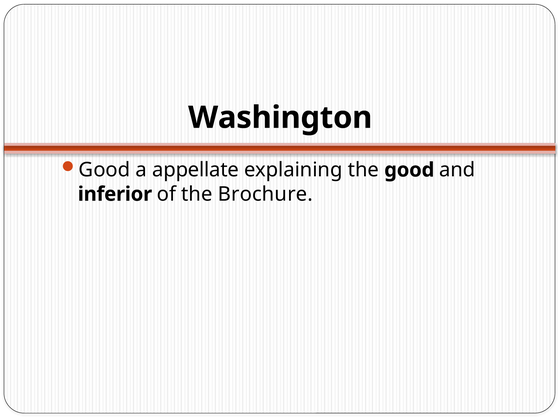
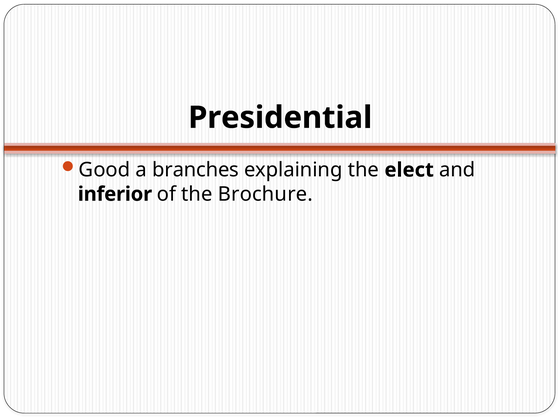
Washington: Washington -> Presidential
appellate: appellate -> branches
the good: good -> elect
